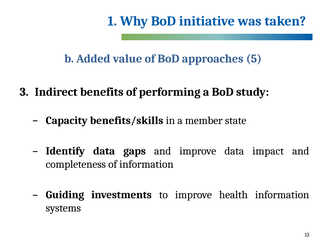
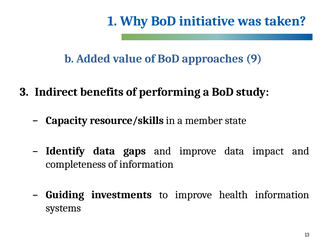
5: 5 -> 9
benefits/skills: benefits/skills -> resource/skills
